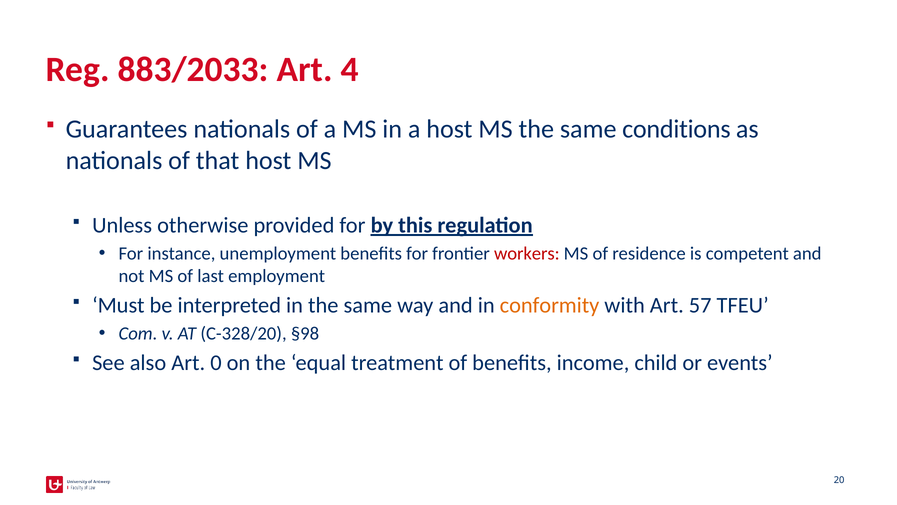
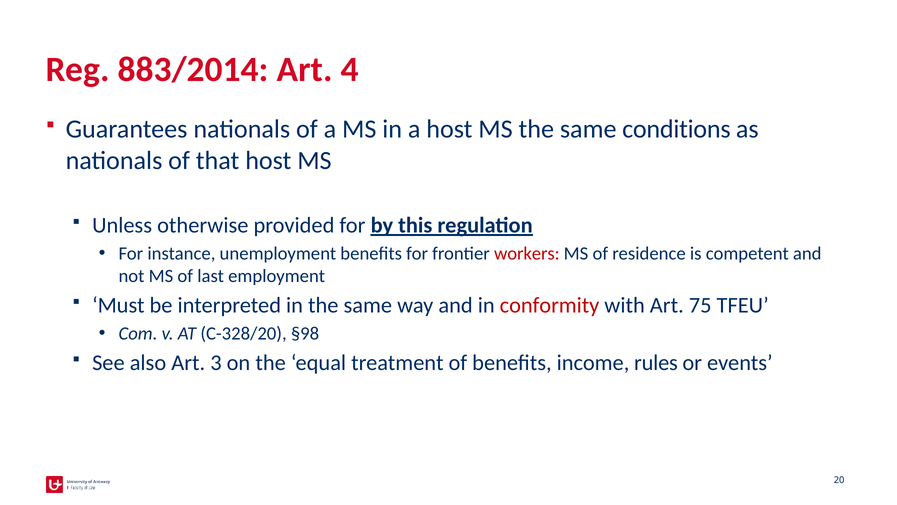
883/2033: 883/2033 -> 883/2014
conformity colour: orange -> red
57: 57 -> 75
0: 0 -> 3
child: child -> rules
